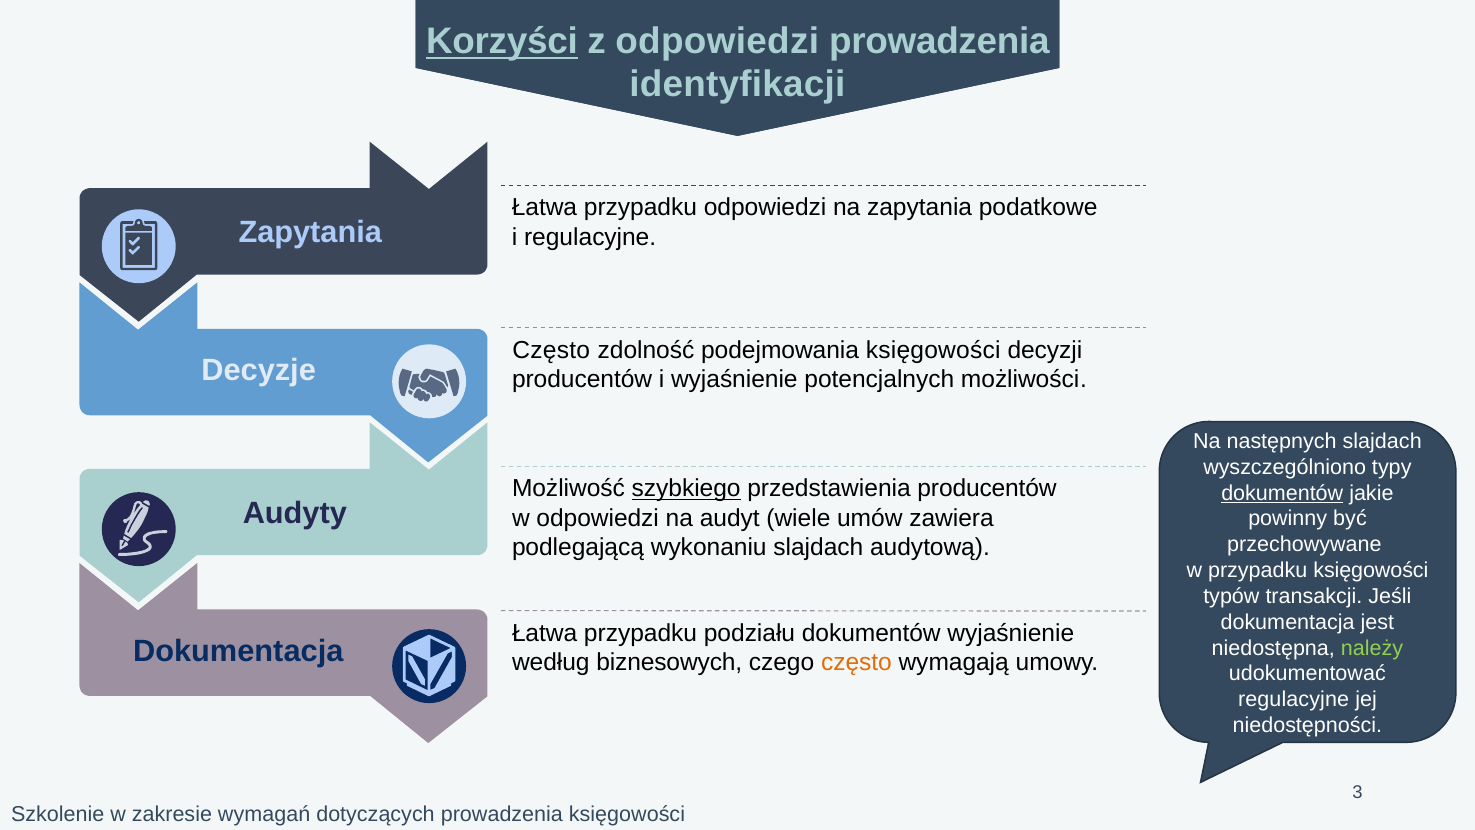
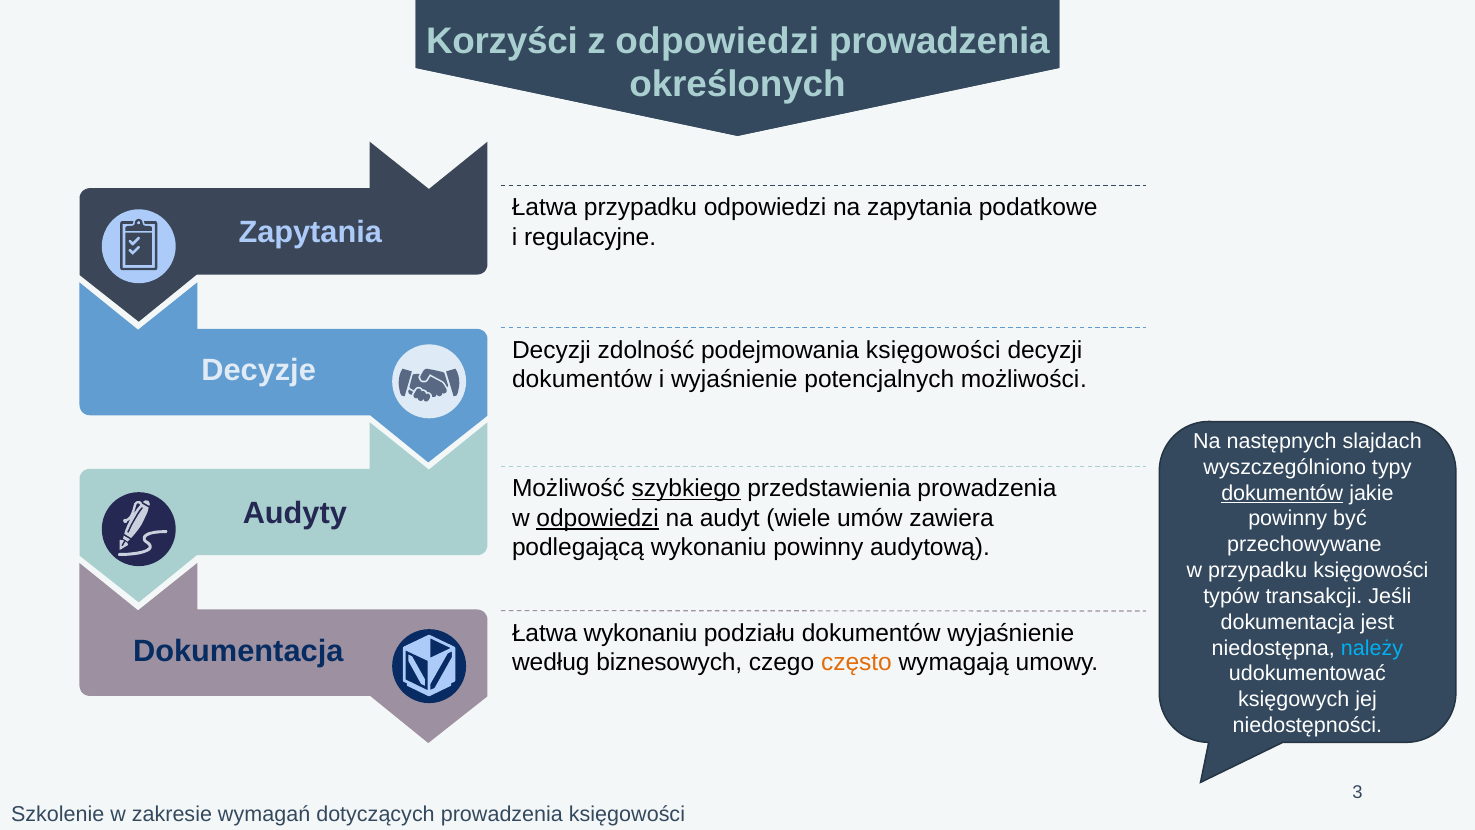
Korzyści underline: present -> none
identyfikacji: identyfikacji -> określonych
Często at (551, 350): Często -> Decyzji
producentów at (582, 379): producentów -> dokumentów
przedstawienia producentów: producentów -> prowadzenia
odpowiedzi at (598, 518) underline: none -> present
wykonaniu slajdach: slajdach -> powinny
przypadku at (641, 633): przypadku -> wykonaniu
należy colour: light green -> light blue
regulacyjne at (1294, 699): regulacyjne -> księgowych
